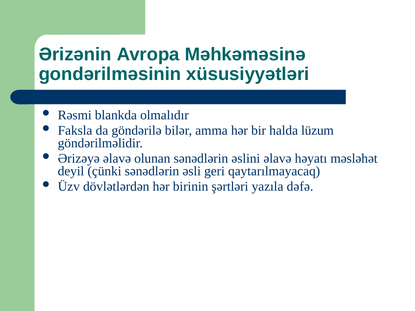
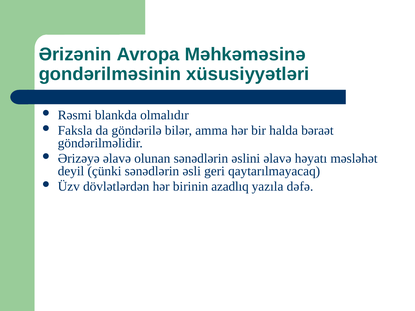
lüzum: lüzum -> bəraət
şərtləri: şərtləri -> azadlıq
